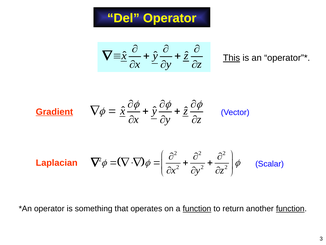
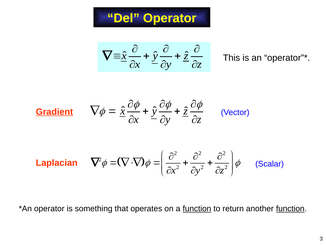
This underline: present -> none
